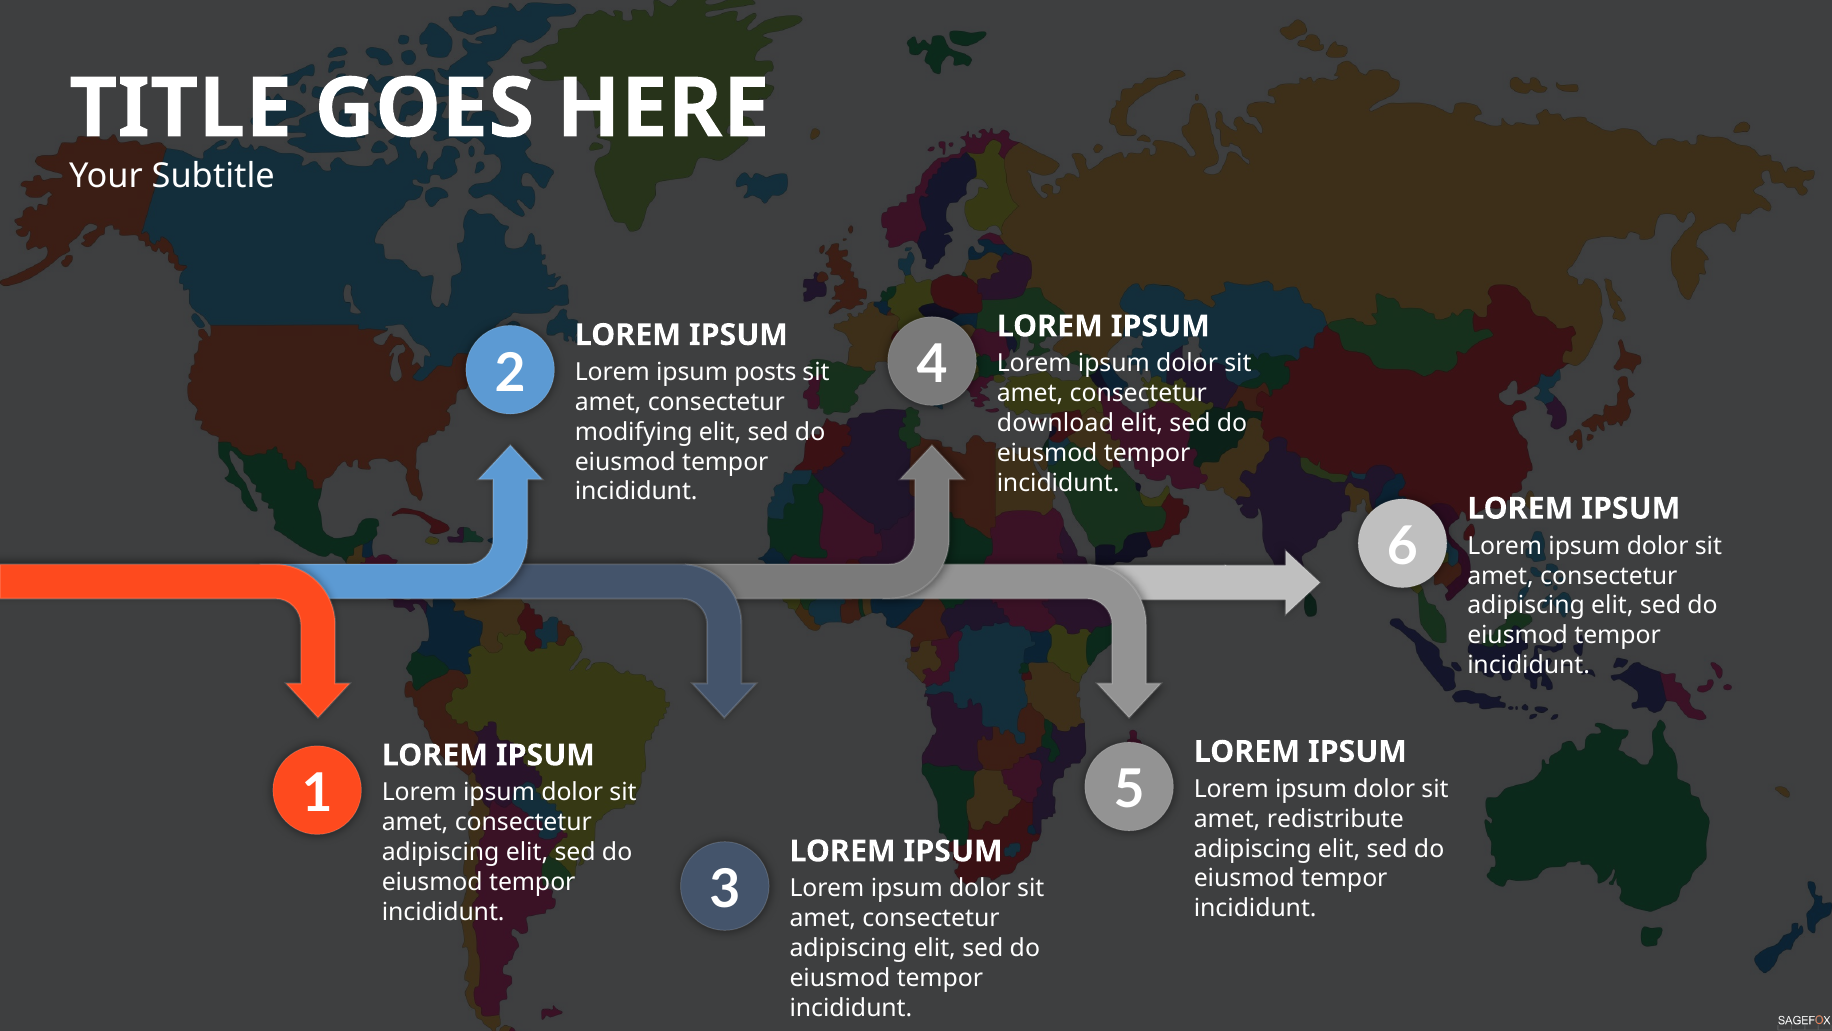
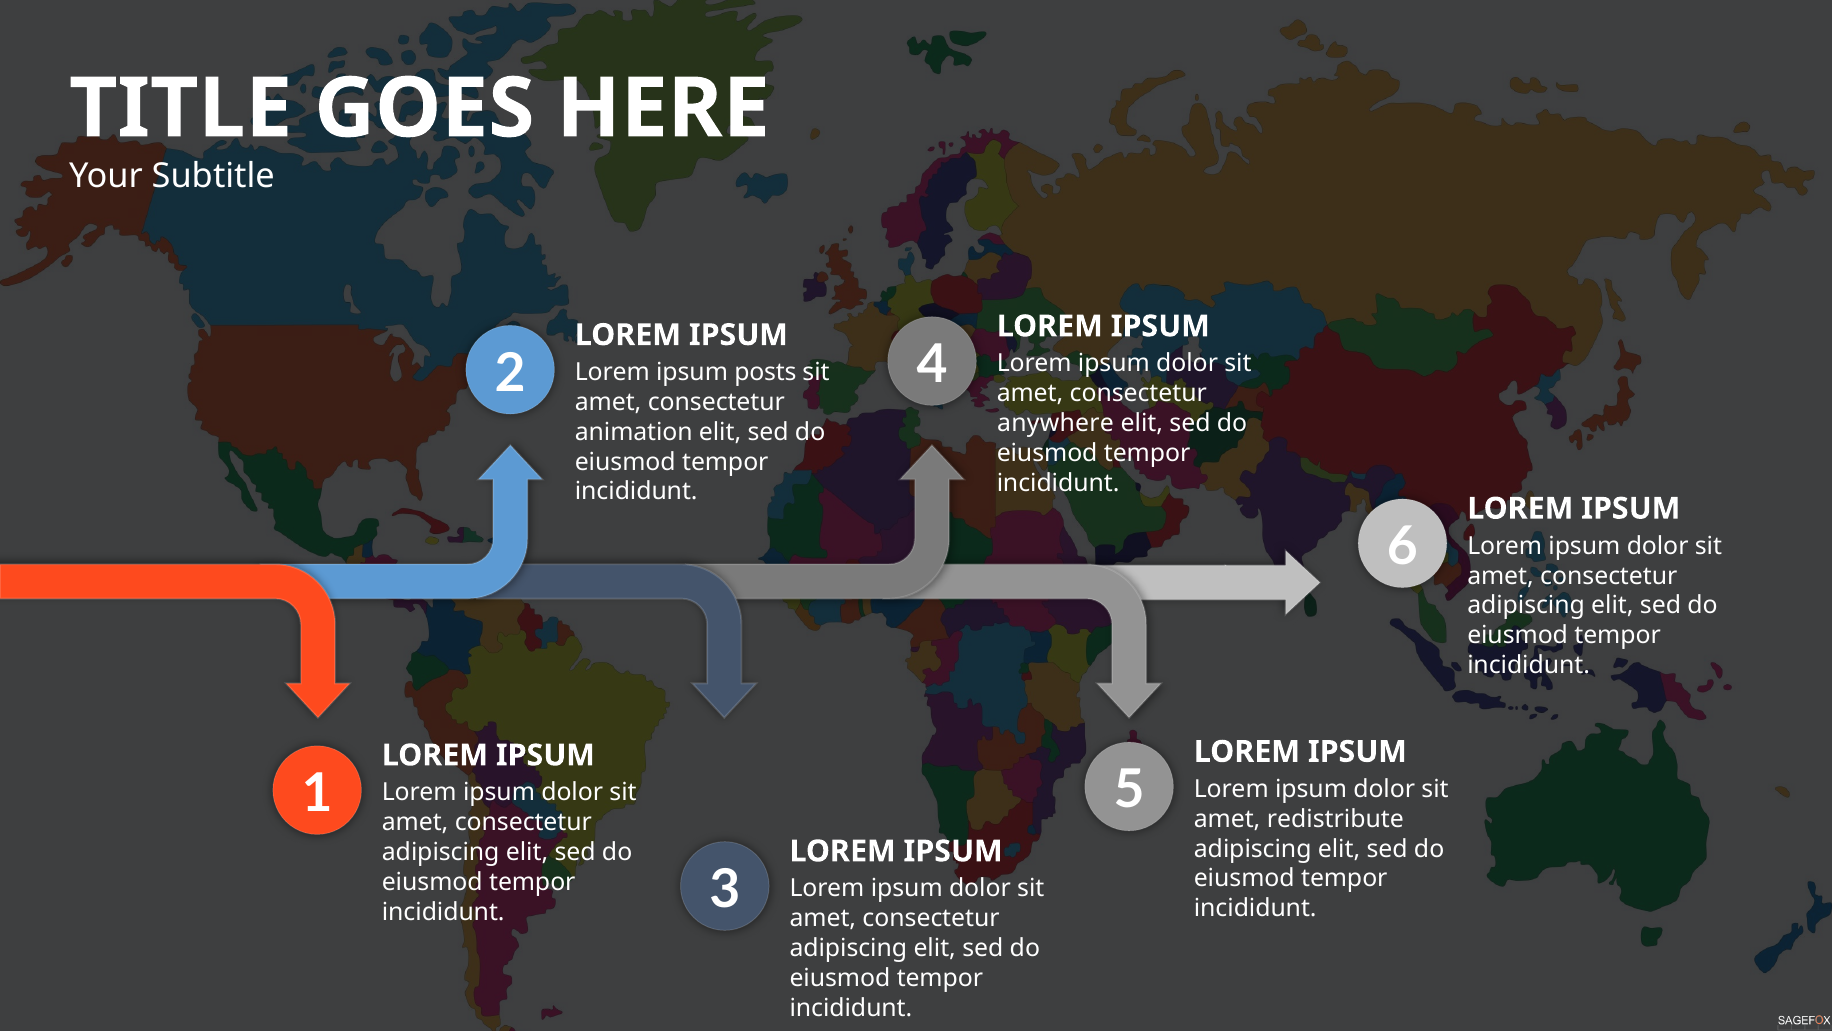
download: download -> anywhere
modifying: modifying -> animation
